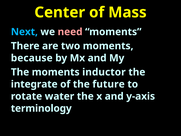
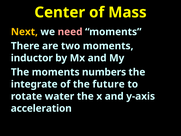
Next colour: light blue -> yellow
because: because -> inductor
inductor: inductor -> numbers
terminology: terminology -> acceleration
